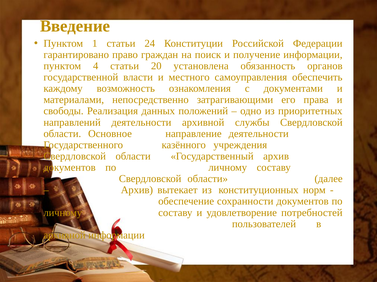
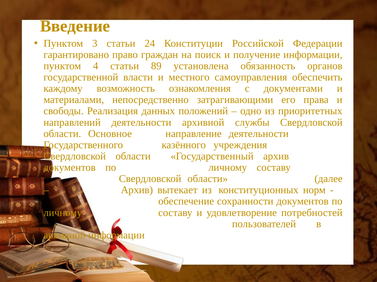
1: 1 -> 3
20: 20 -> 89
